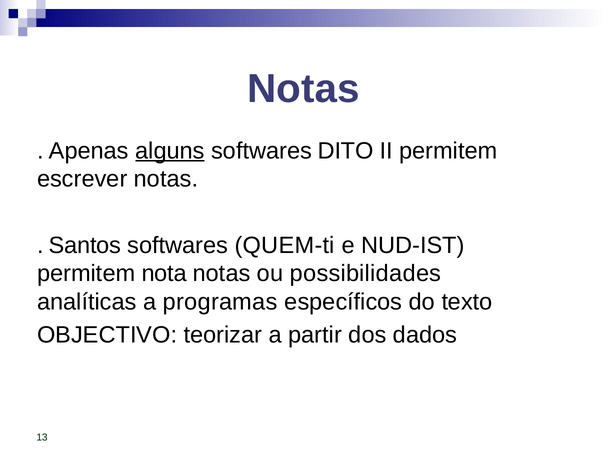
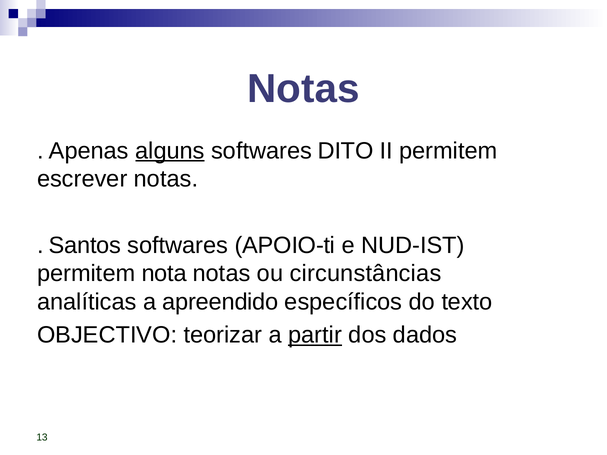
QUEM-ti: QUEM-ti -> APOIO-ti
possibilidades: possibilidades -> circunstâncias
programas: programas -> apreendido
partir underline: none -> present
